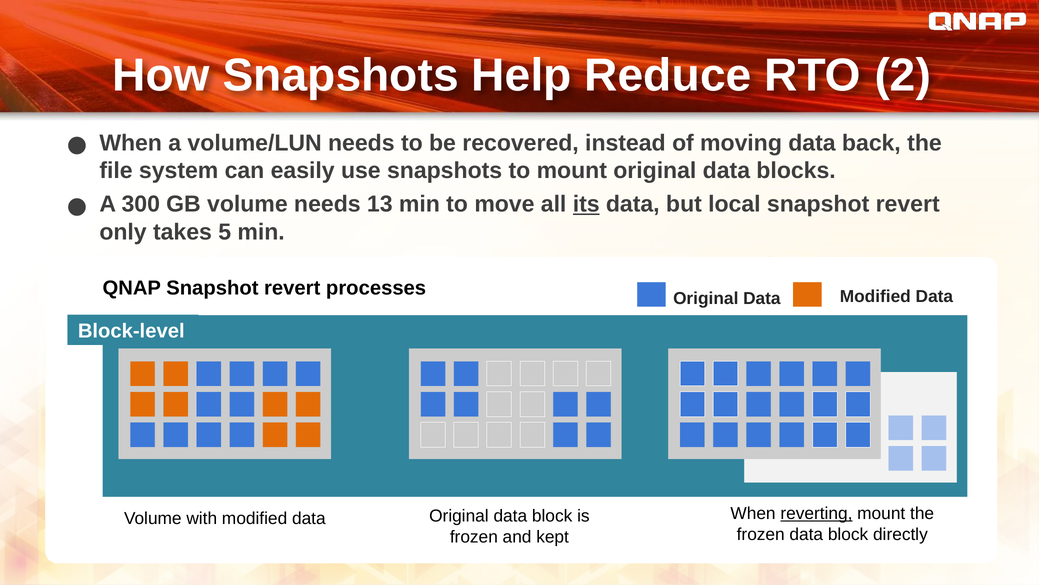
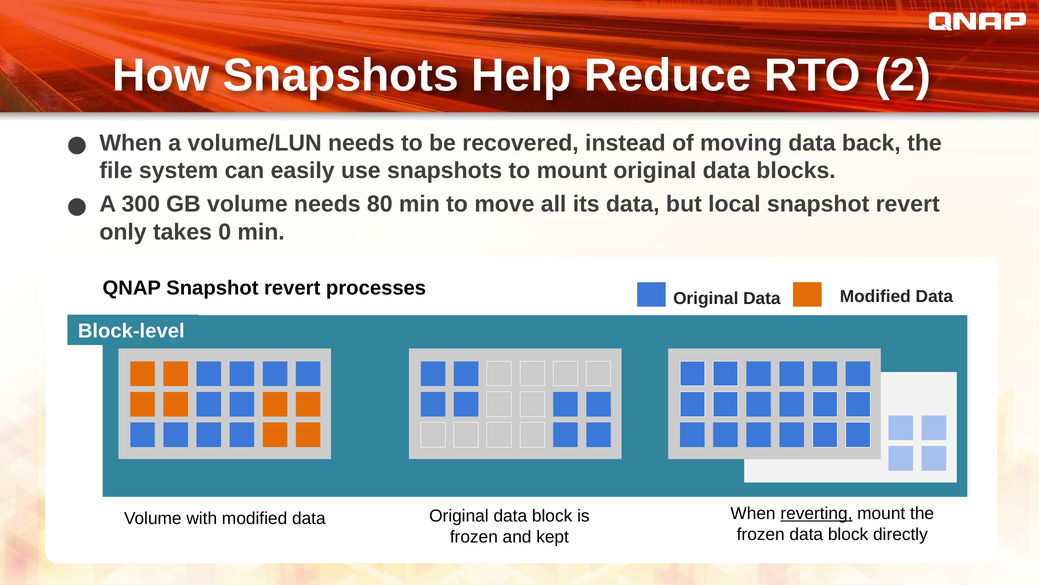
13: 13 -> 80
its underline: present -> none
5: 5 -> 0
